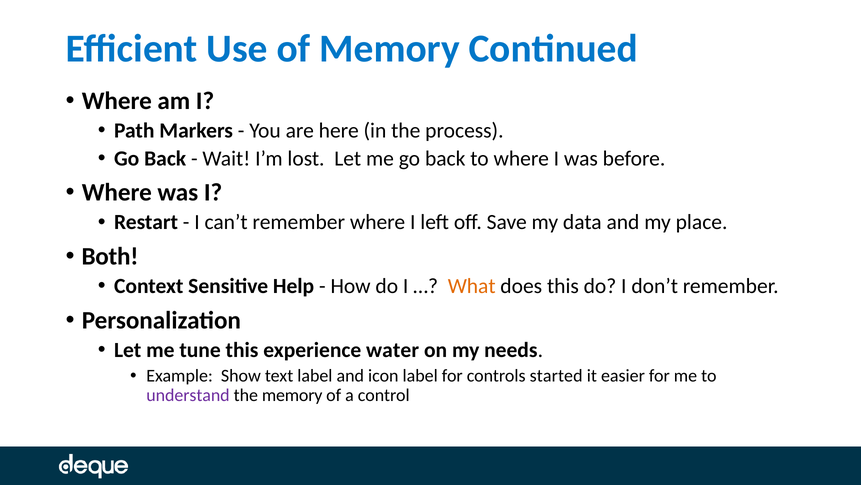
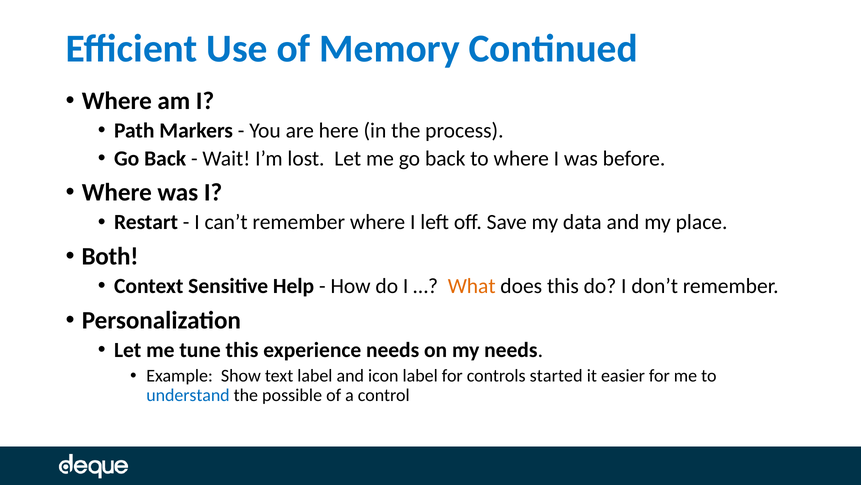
experience water: water -> needs
understand colour: purple -> blue
the memory: memory -> possible
